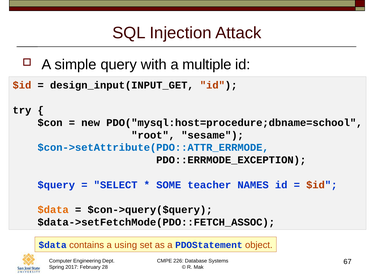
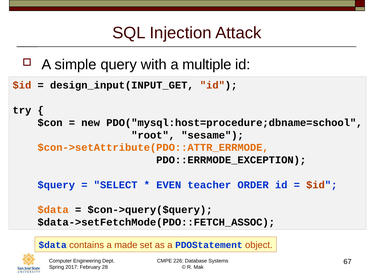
$con->setAttribute(PDO::ATTR_ERRMODE colour: blue -> orange
SOME: SOME -> EVEN
NAMES: NAMES -> ORDER
using: using -> made
